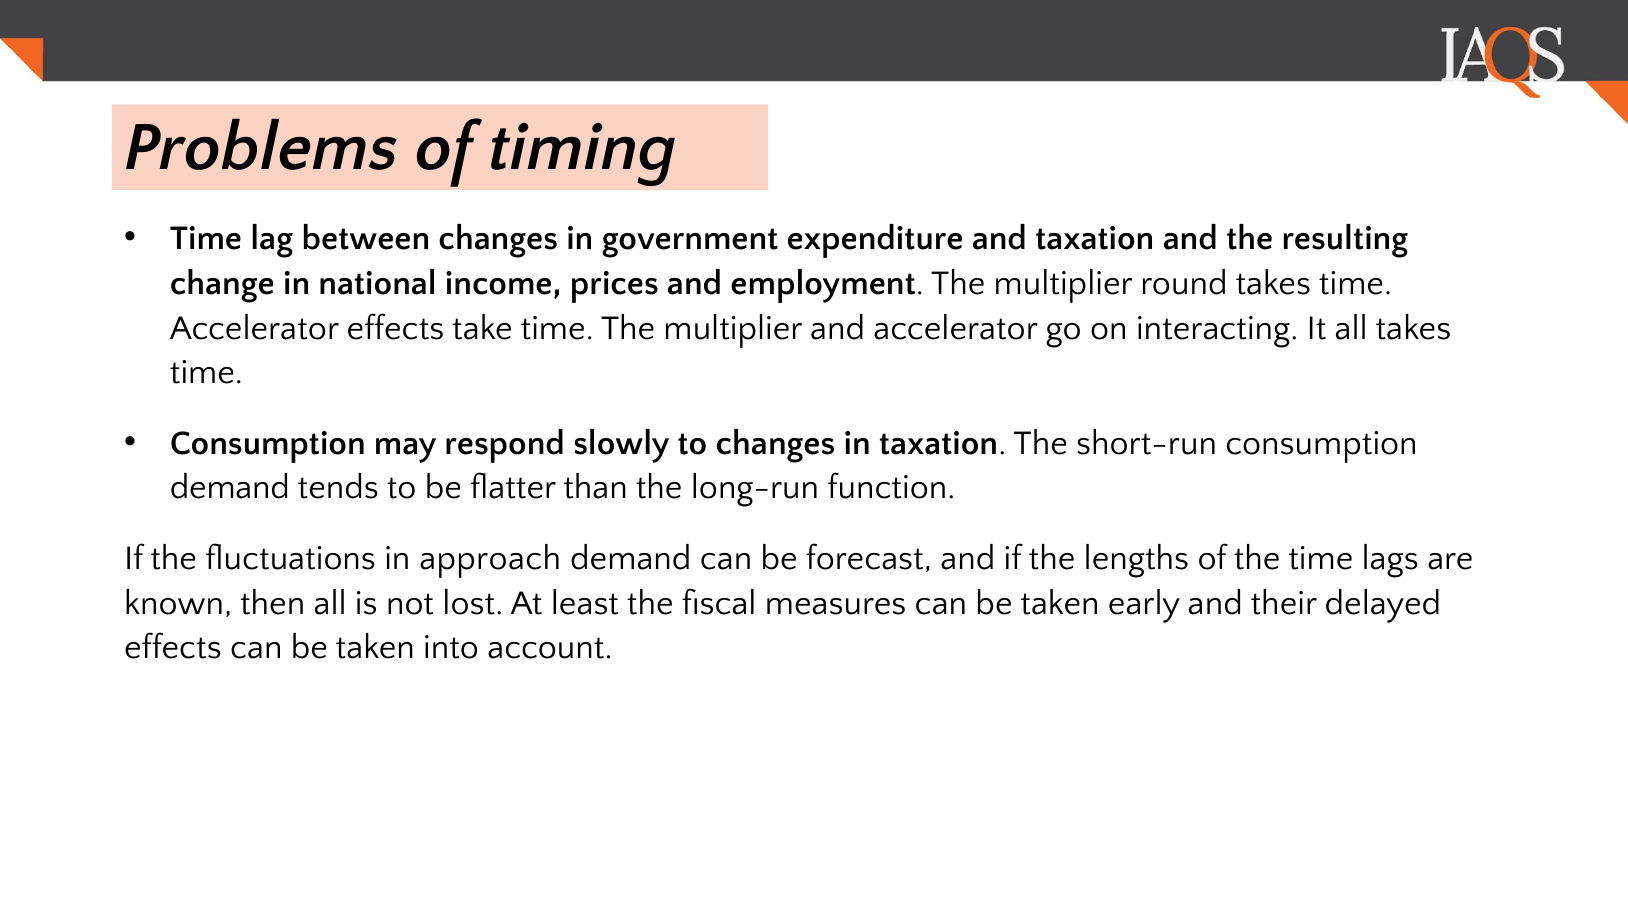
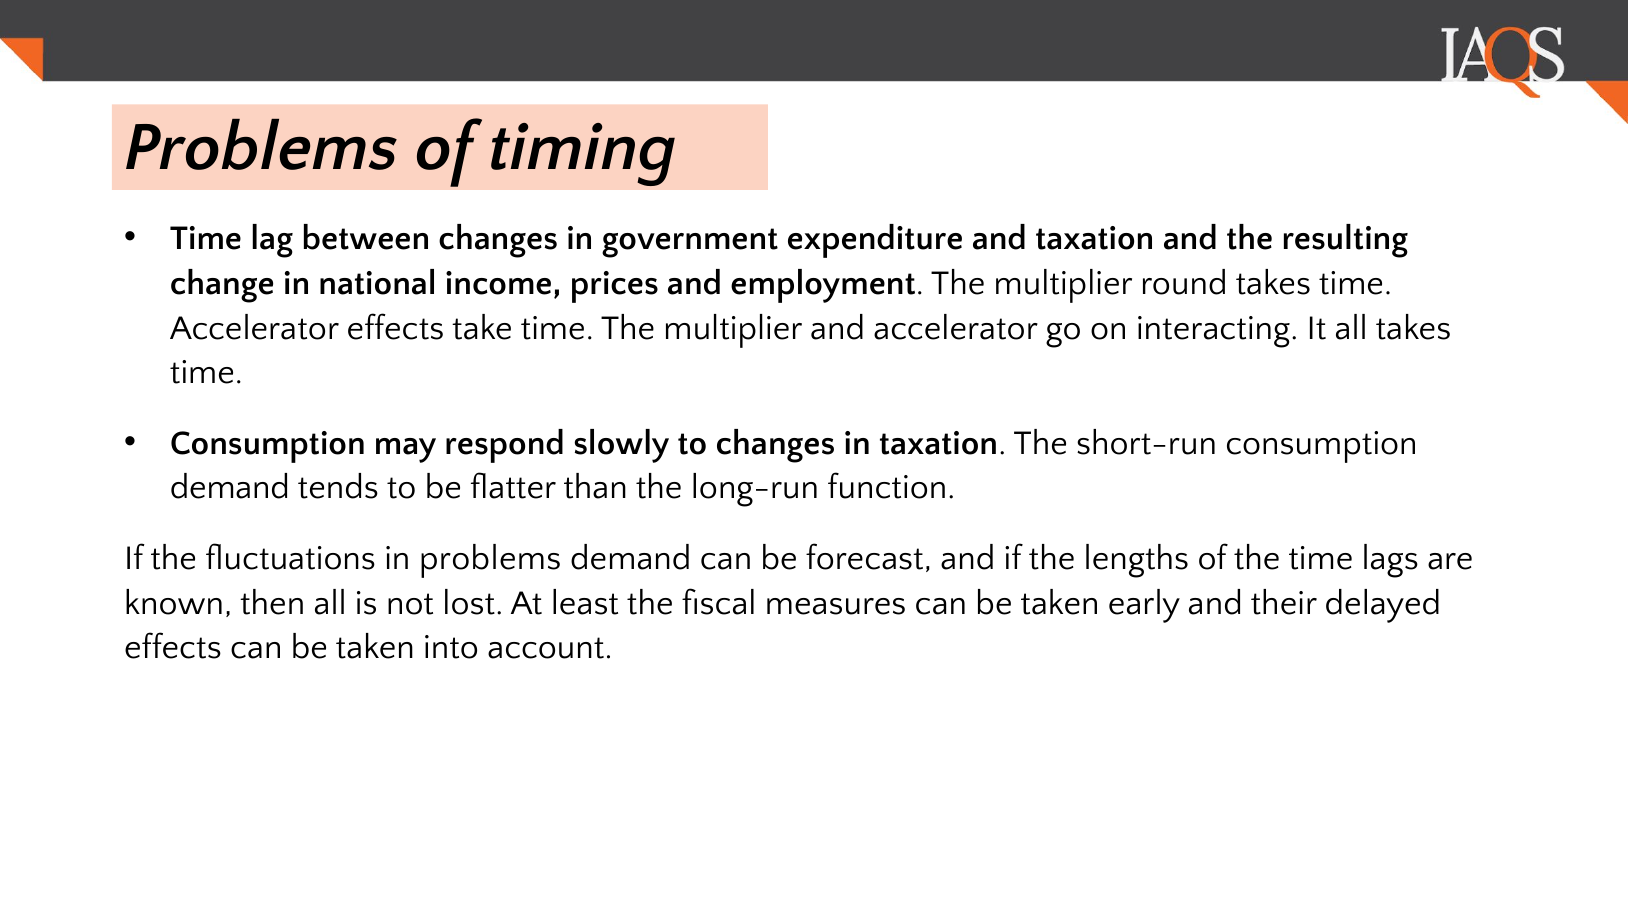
in approach: approach -> problems
